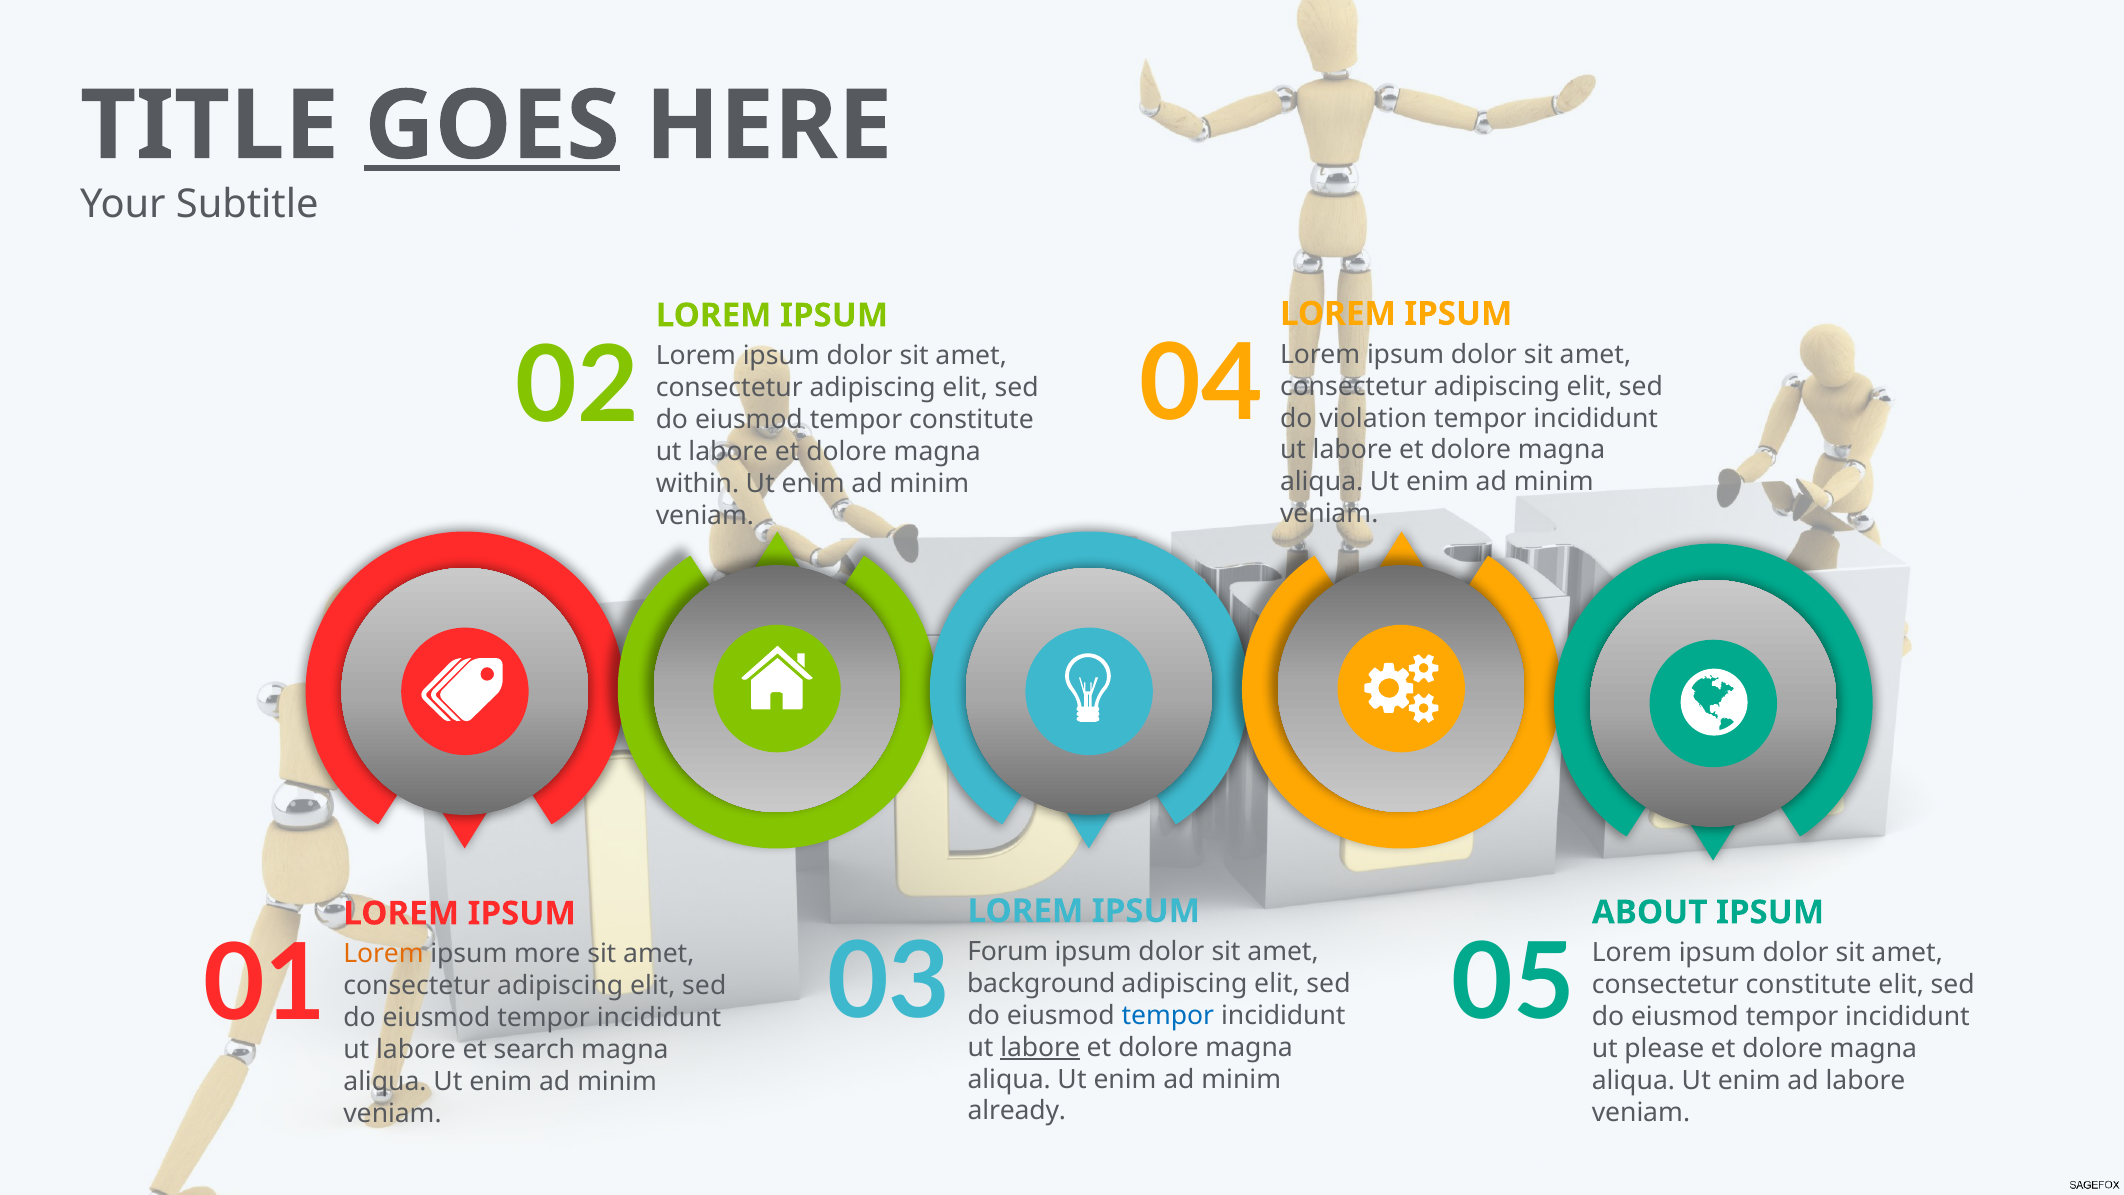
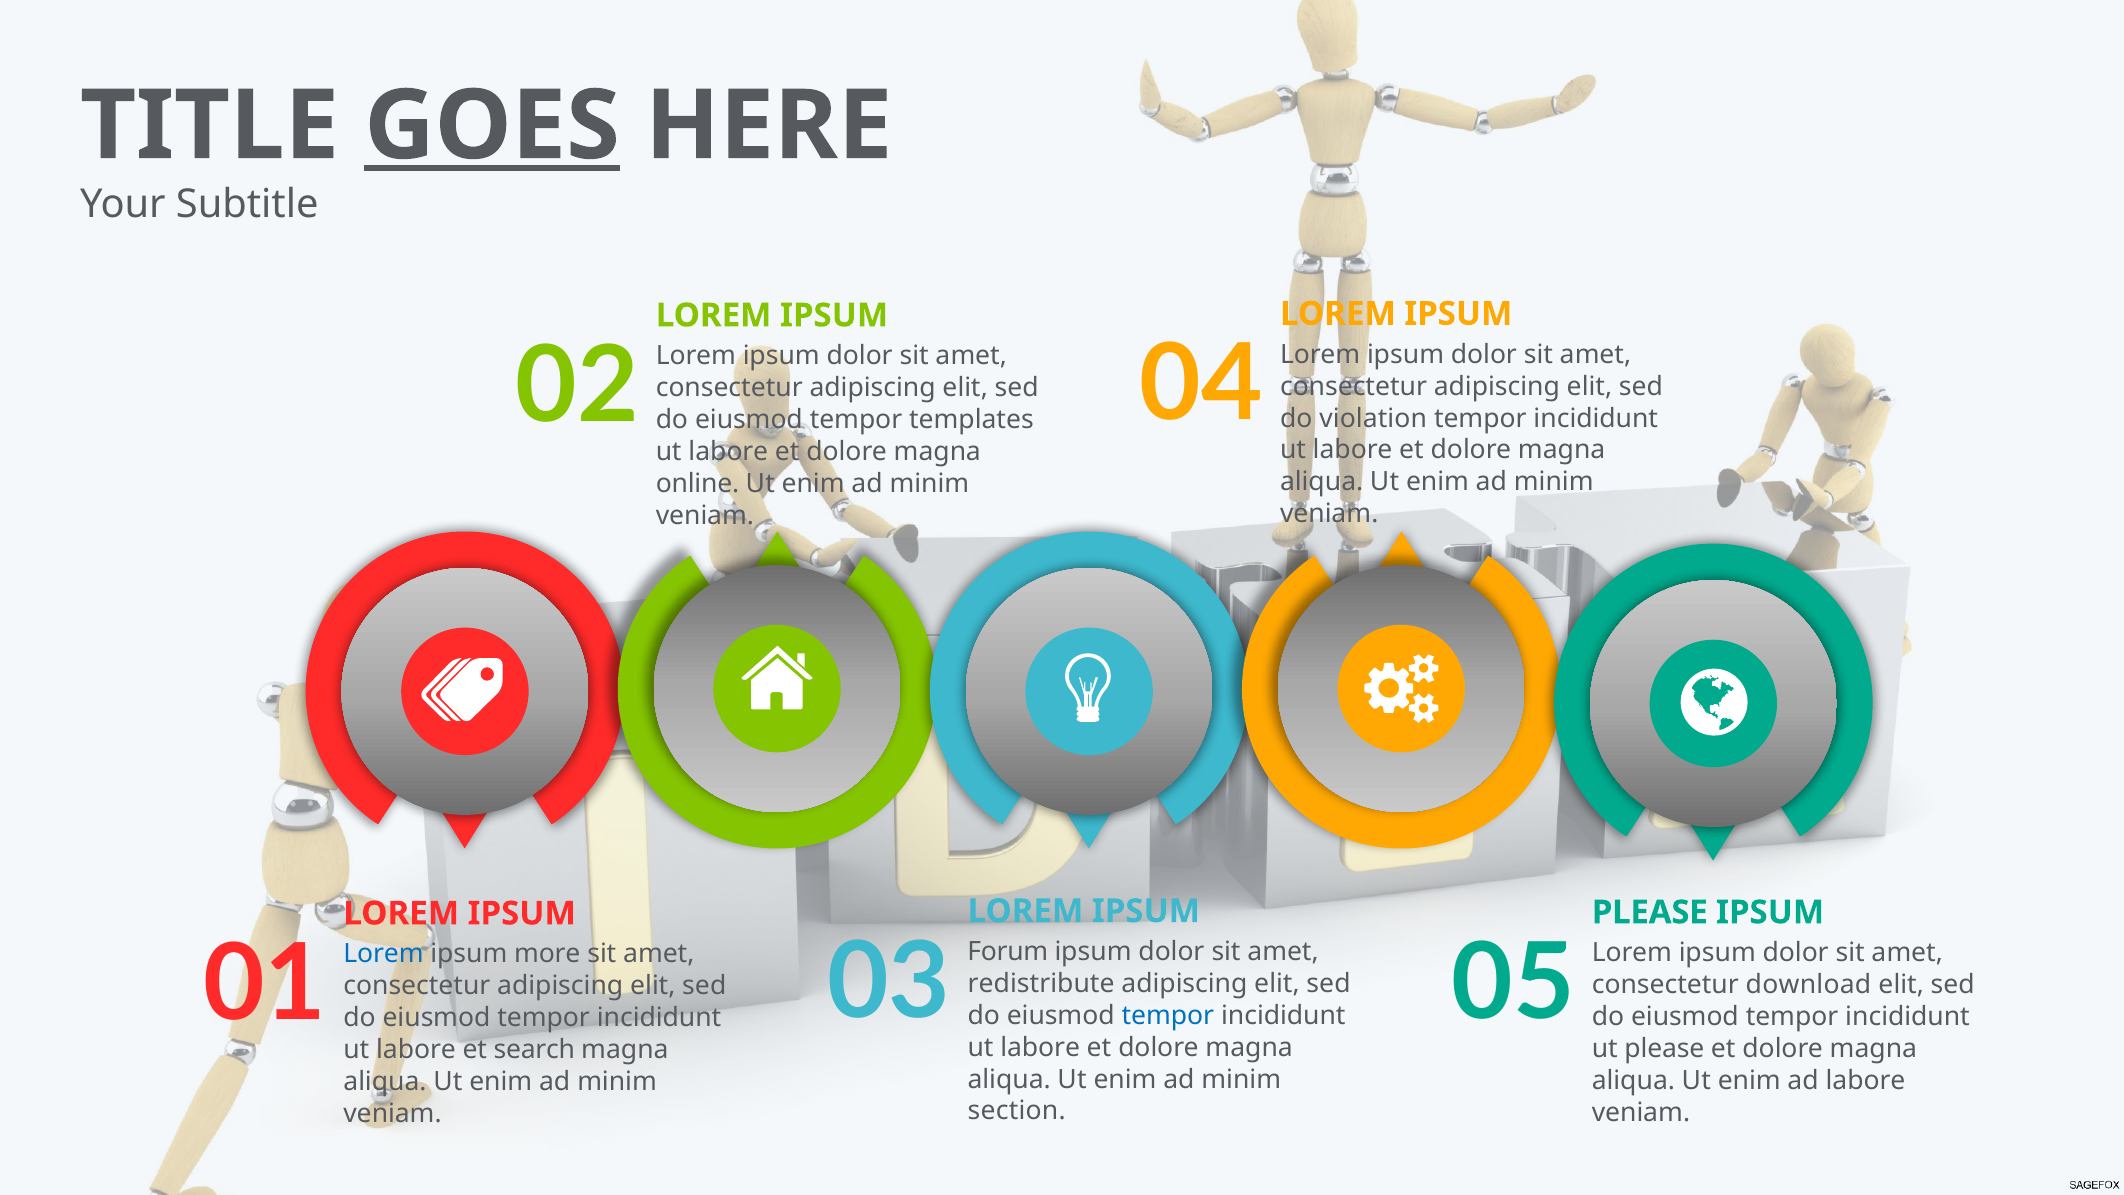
tempor constitute: constitute -> templates
within: within -> online
ABOUT at (1650, 912): ABOUT -> PLEASE
Lorem at (384, 954) colour: orange -> blue
background: background -> redistribute
consectetur constitute: constitute -> download
labore at (1040, 1047) underline: present -> none
already: already -> section
